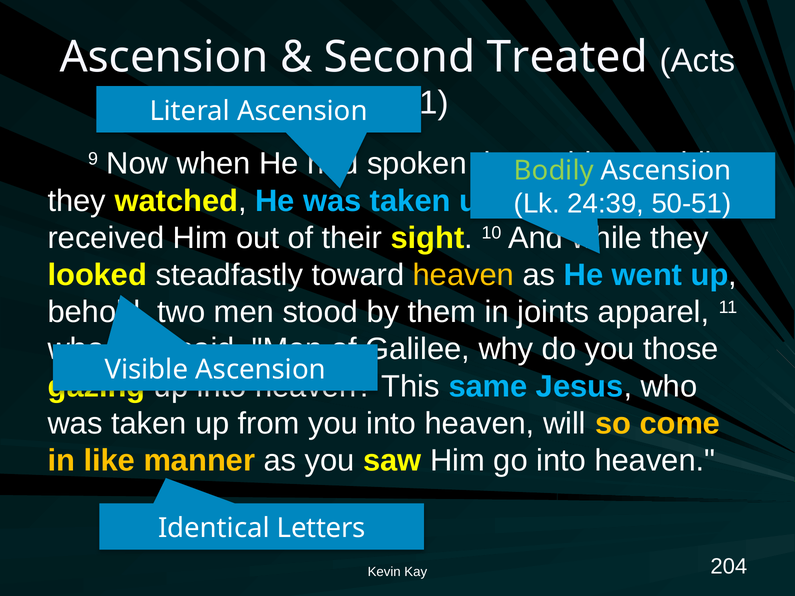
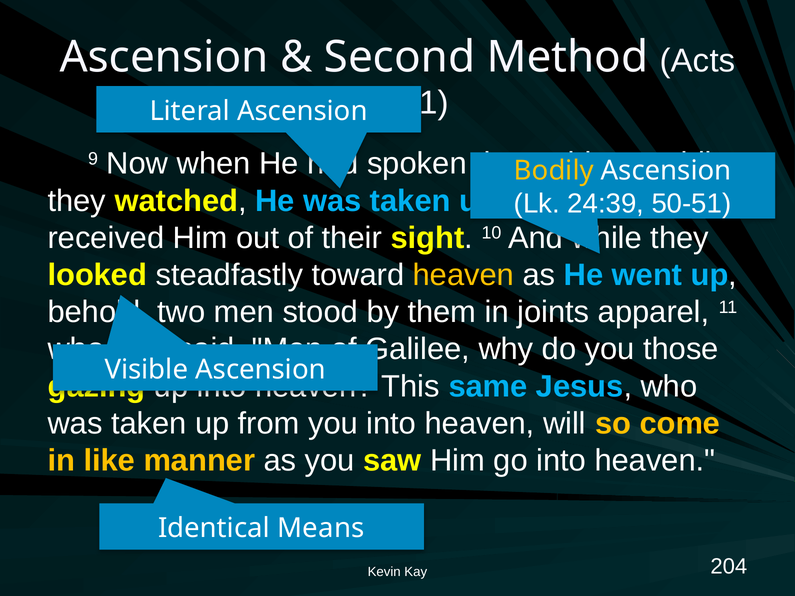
Treated: Treated -> Method
Bodily colour: light green -> yellow
Letters: Letters -> Means
